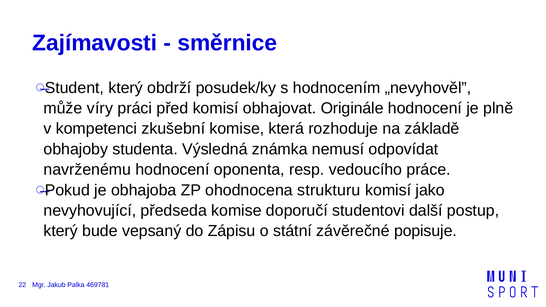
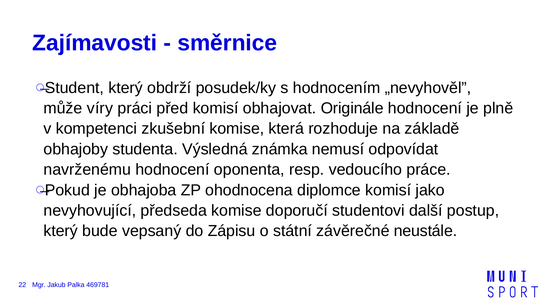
strukturu: strukturu -> diplomce
popisuje: popisuje -> neustále
